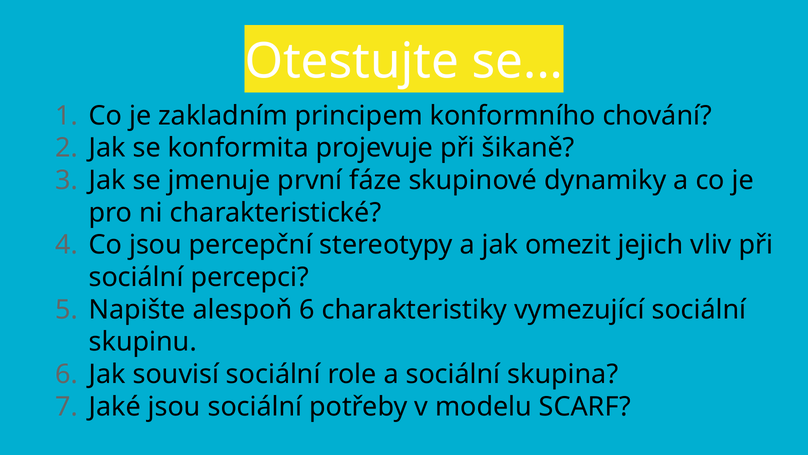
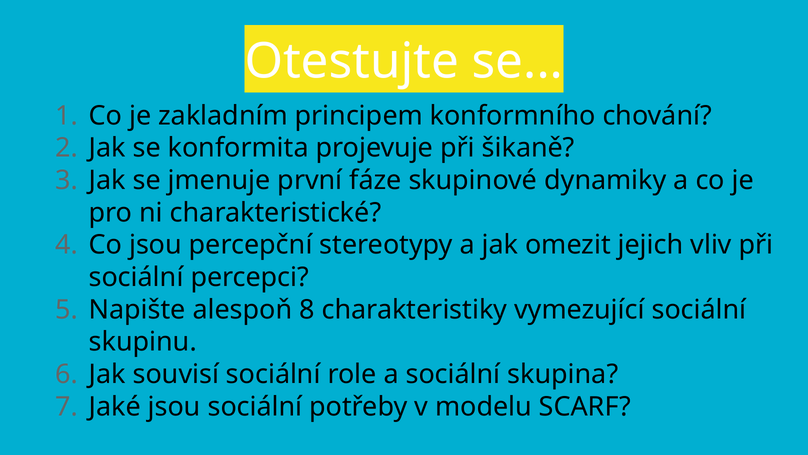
alespoň 6: 6 -> 8
